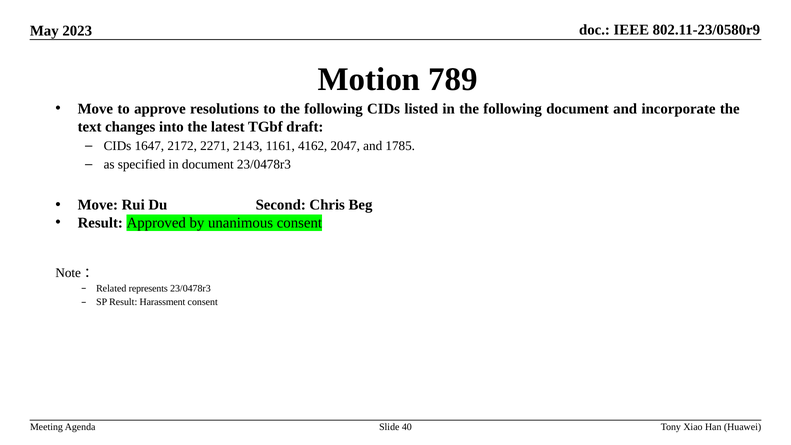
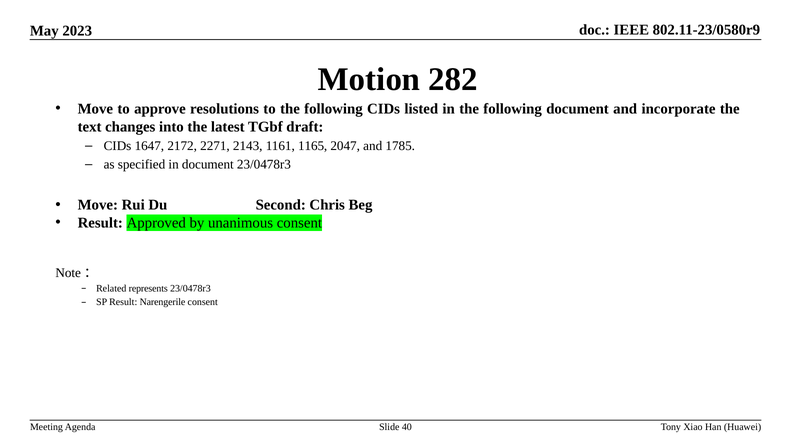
789: 789 -> 282
4162: 4162 -> 1165
Harassment: Harassment -> Narengerile
